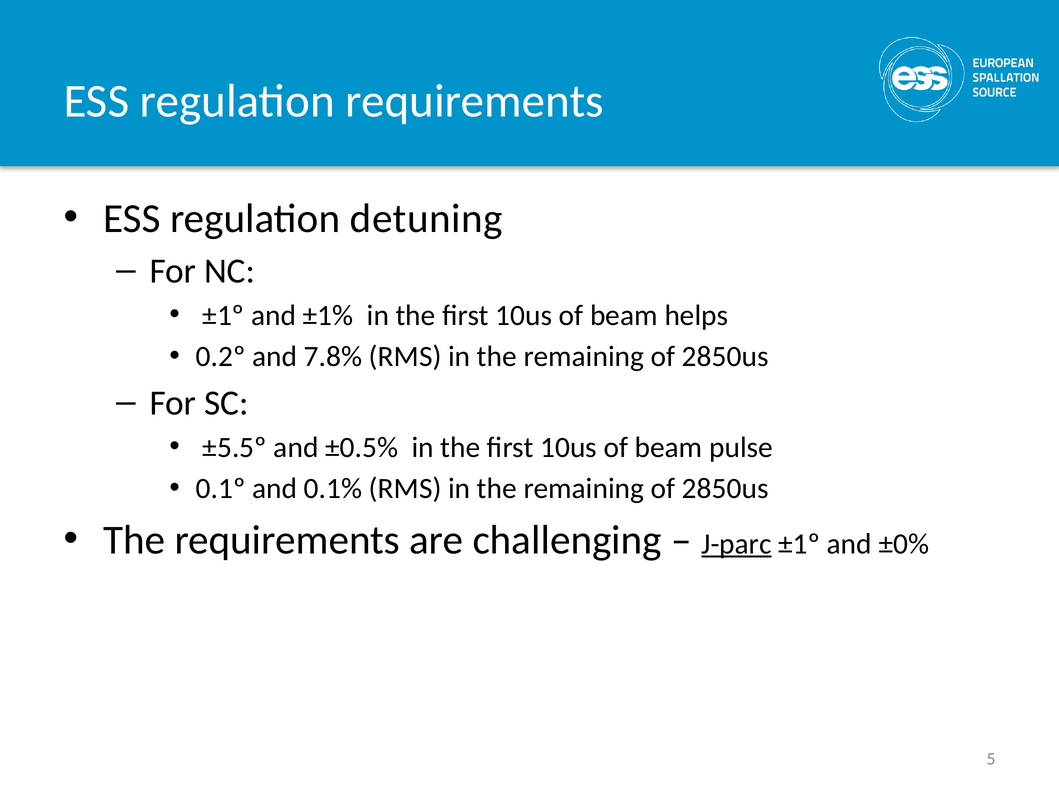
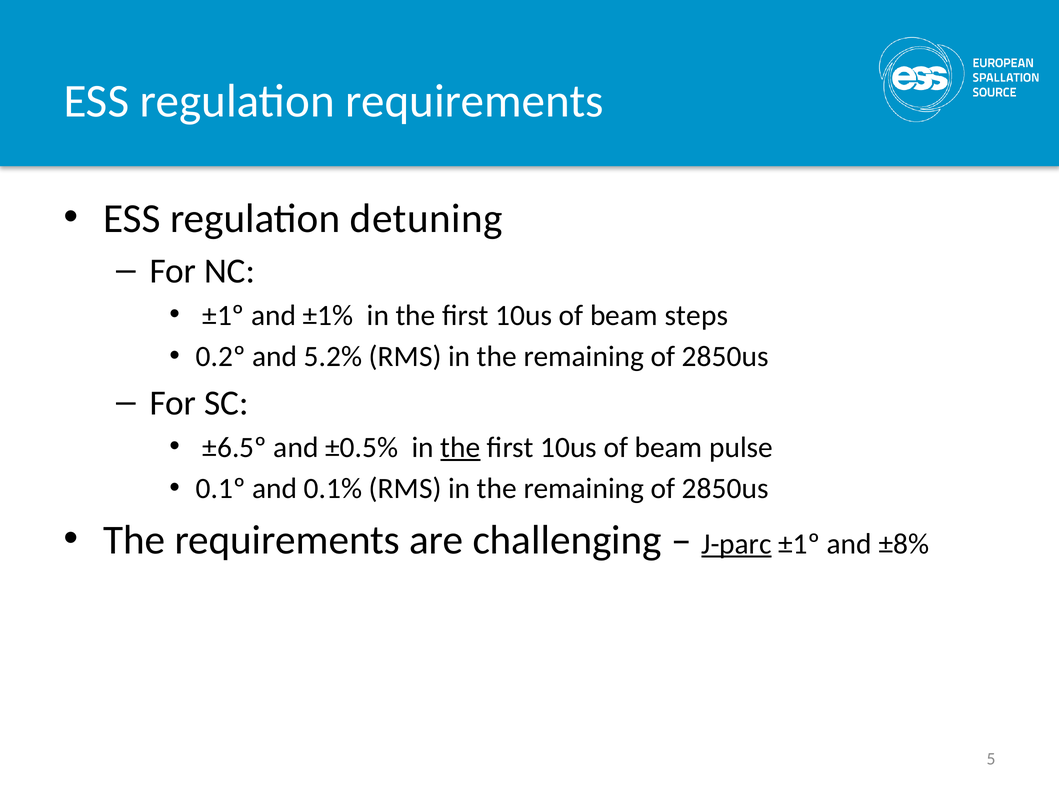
helps: helps -> steps
7.8%: 7.8% -> 5.2%
±5.5º: ±5.5º -> ±6.5º
the at (460, 447) underline: none -> present
±0%: ±0% -> ±8%
